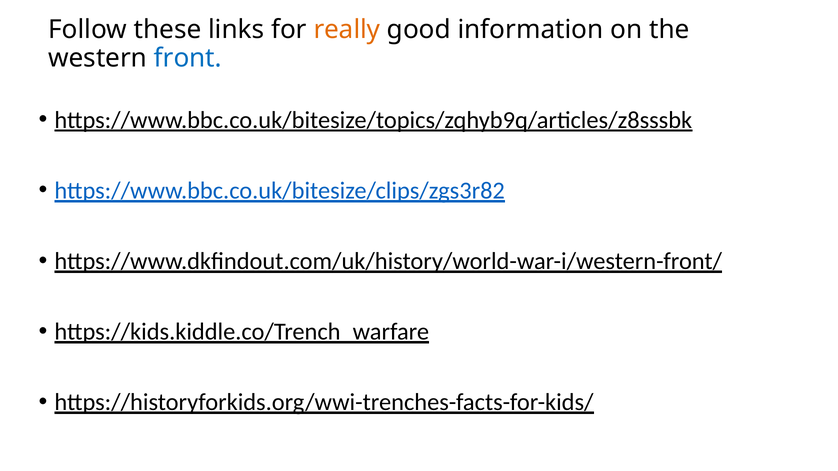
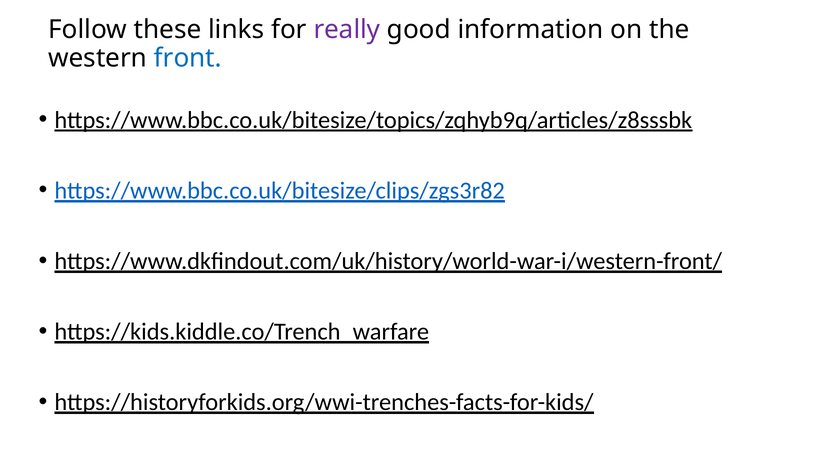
really colour: orange -> purple
